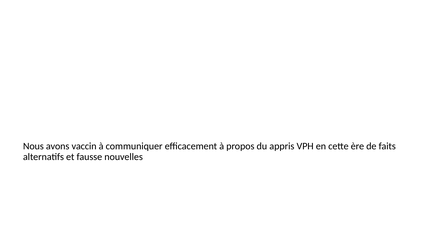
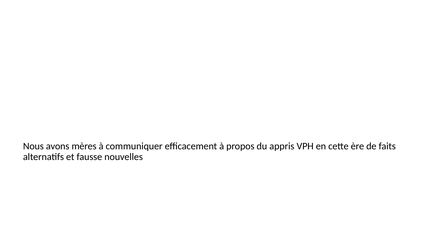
vaccin: vaccin -> mères
